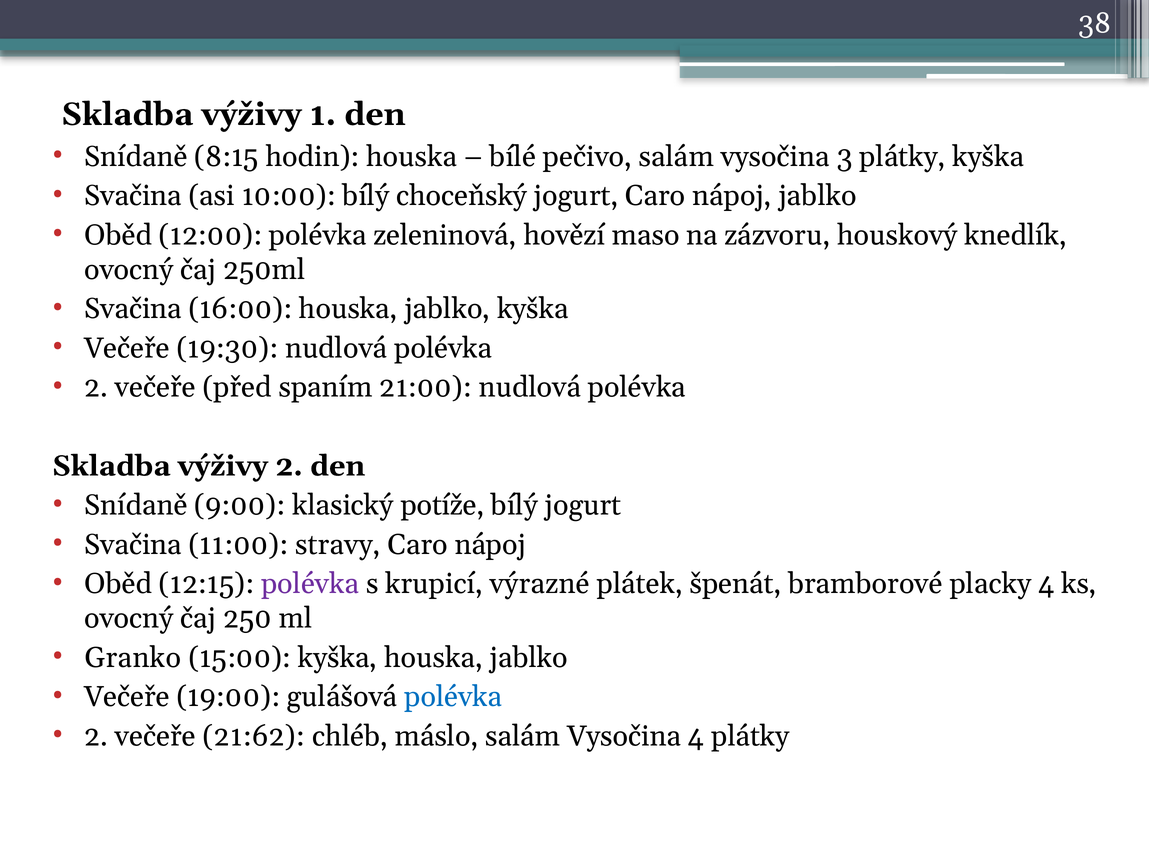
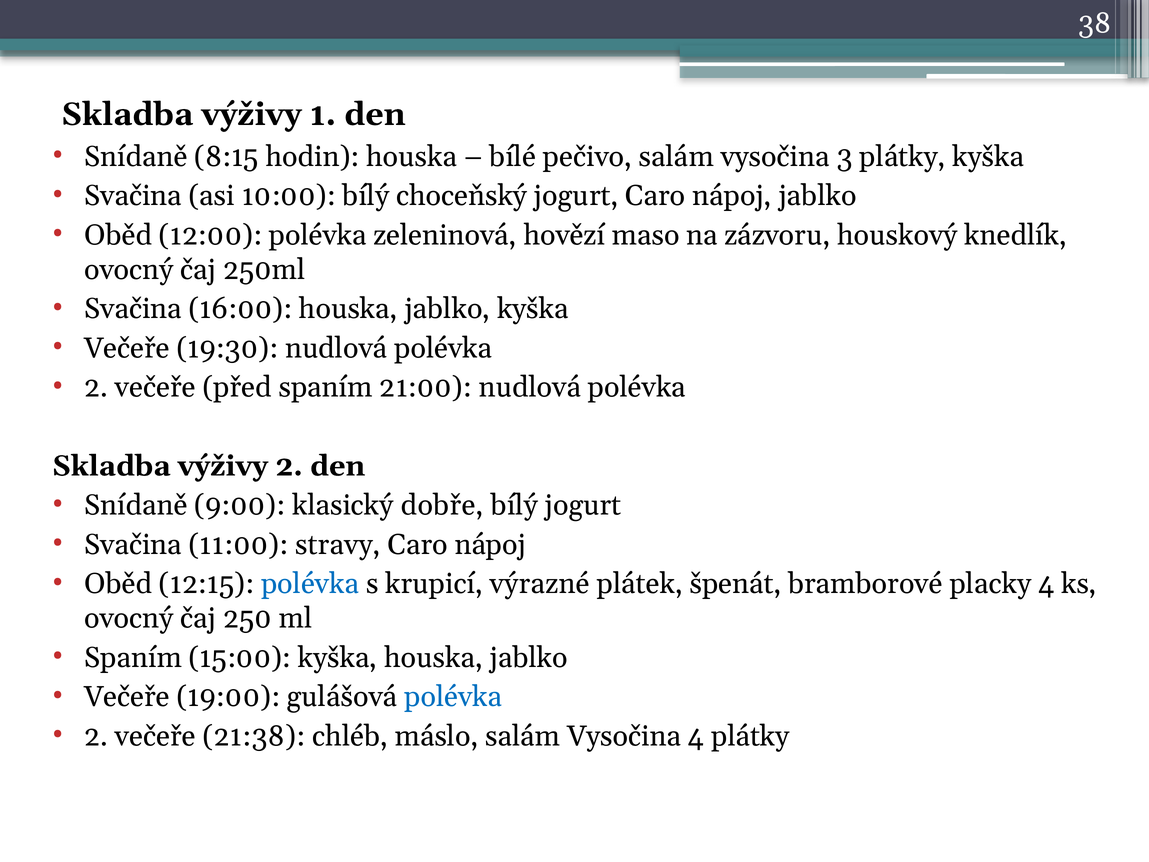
potíže: potíže -> dobře
polévka at (310, 584) colour: purple -> blue
Granko at (133, 657): Granko -> Spaním
21:62: 21:62 -> 21:38
